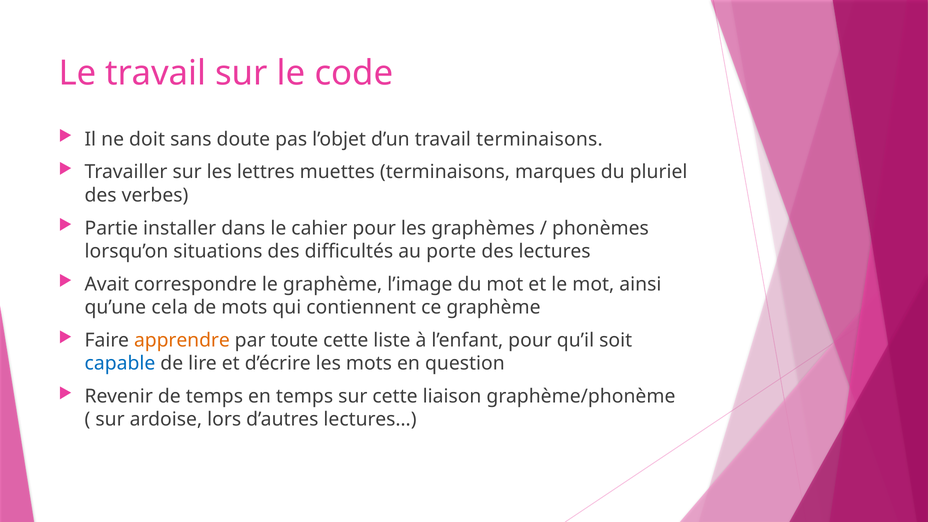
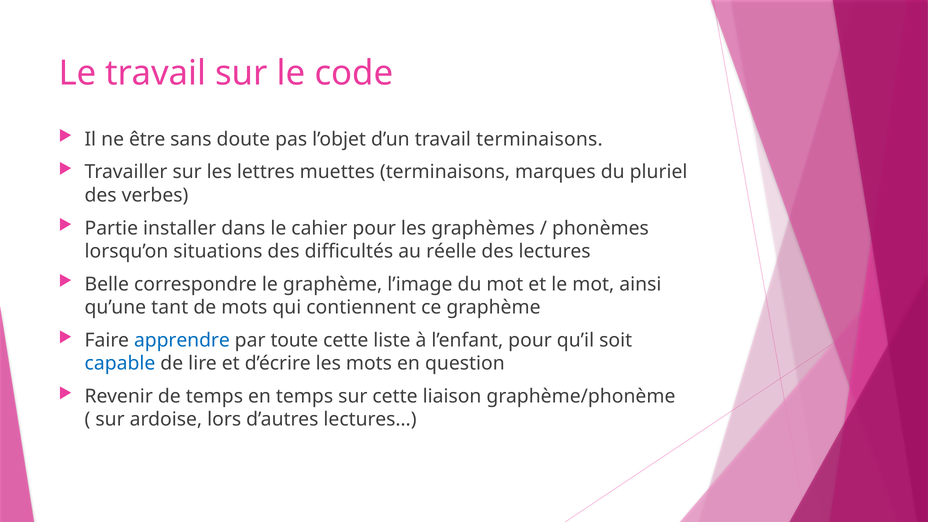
doit: doit -> être
porte: porte -> réelle
Avait: Avait -> Belle
cela: cela -> tant
apprendre colour: orange -> blue
